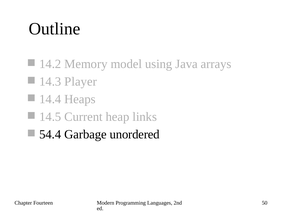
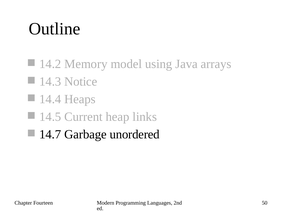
Player: Player -> Notice
54.4: 54.4 -> 14.7
